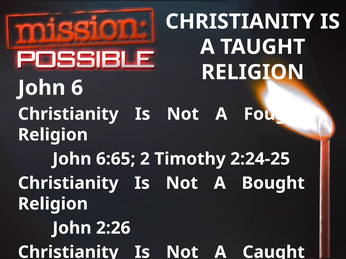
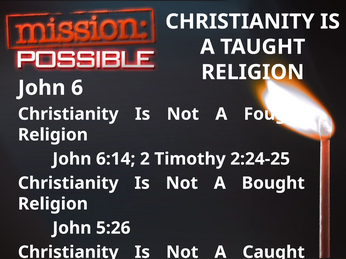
6:65: 6:65 -> 6:14
2:26: 2:26 -> 5:26
